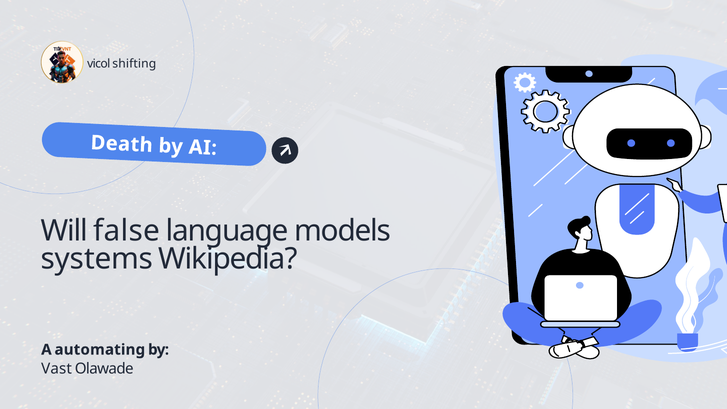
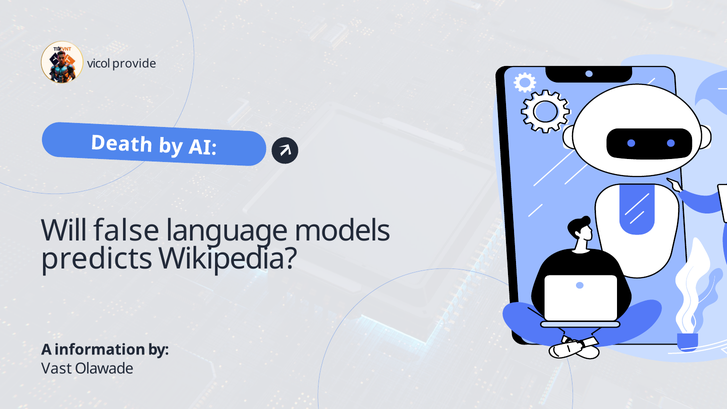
shifting: shifting -> provide
systems: systems -> predicts
automating: automating -> information
